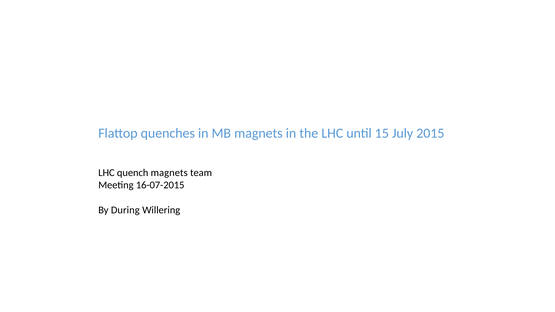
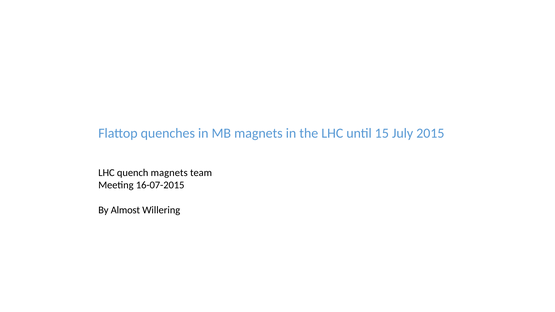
During: During -> Almost
